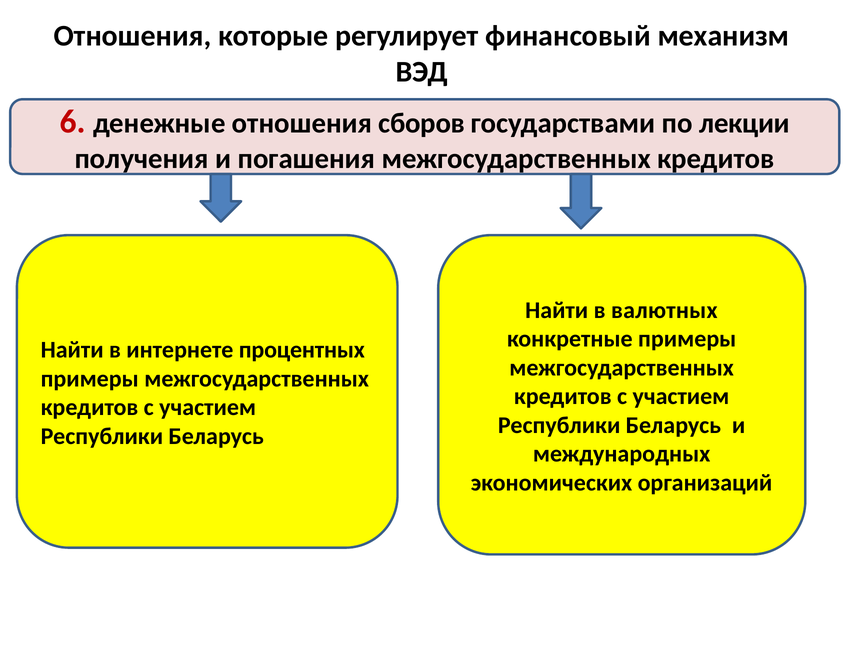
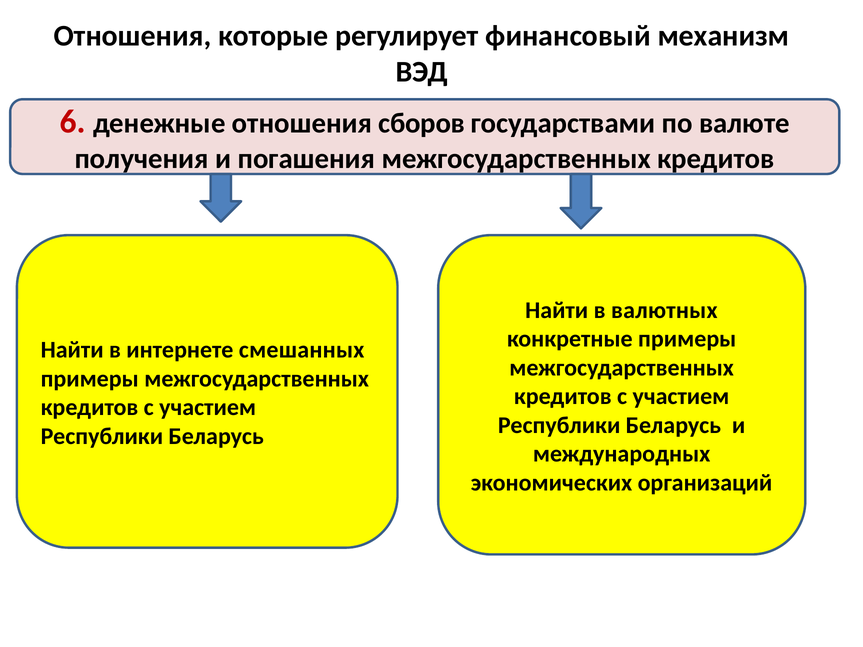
лекции: лекции -> валюте
процентных: процентных -> смешанных
